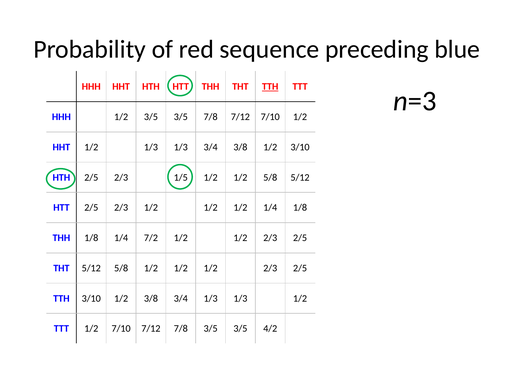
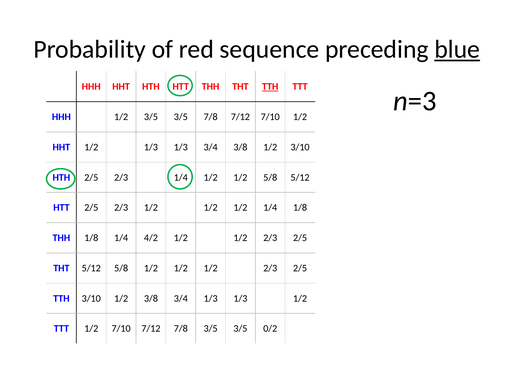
blue underline: none -> present
2/3 1/5: 1/5 -> 1/4
7/2: 7/2 -> 4/2
4/2: 4/2 -> 0/2
